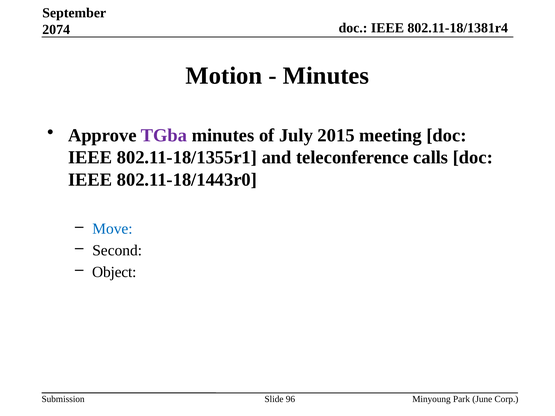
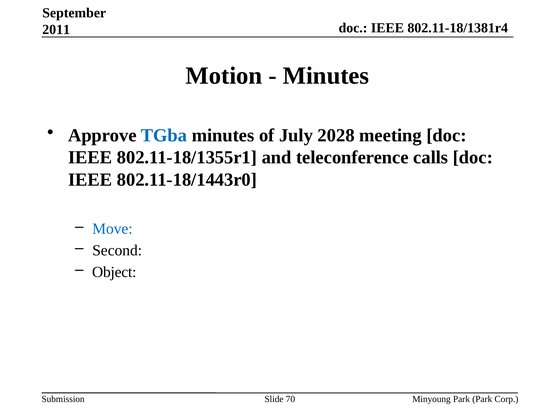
2074: 2074 -> 2011
TGba colour: purple -> blue
2015: 2015 -> 2028
96: 96 -> 70
Park June: June -> Park
